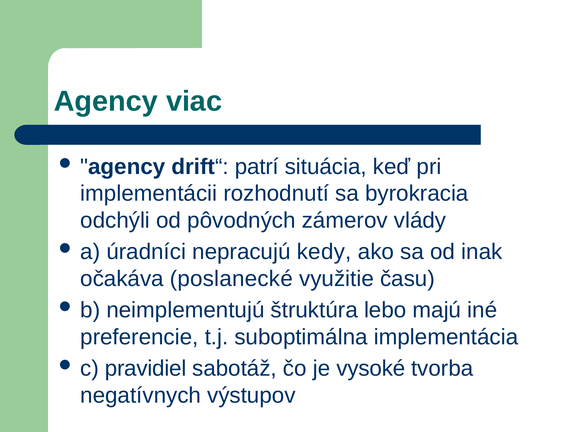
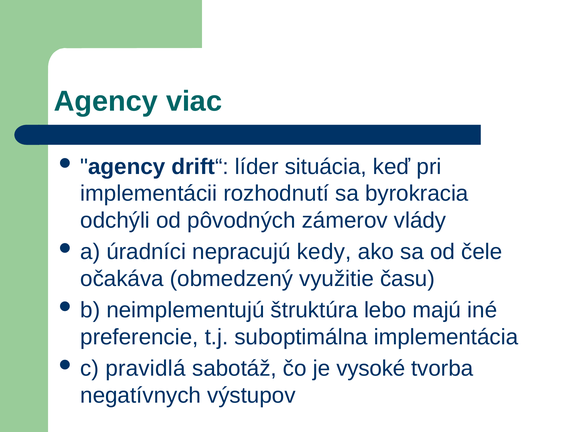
patrí: patrí -> líder
inak: inak -> čele
poslanecké: poslanecké -> obmedzený
pravidiel: pravidiel -> pravidlá
